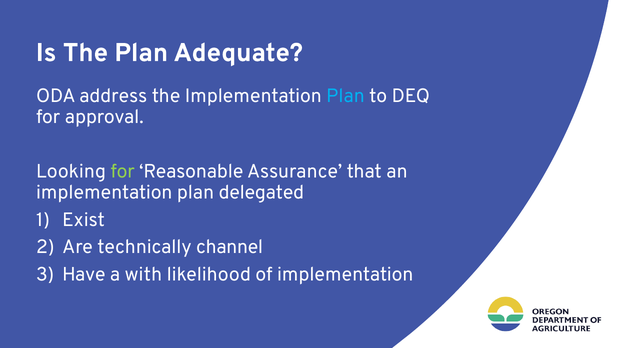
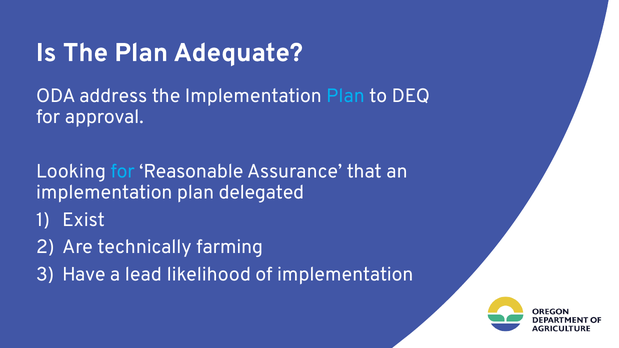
for at (123, 172) colour: light green -> light blue
channel: channel -> farming
with: with -> lead
